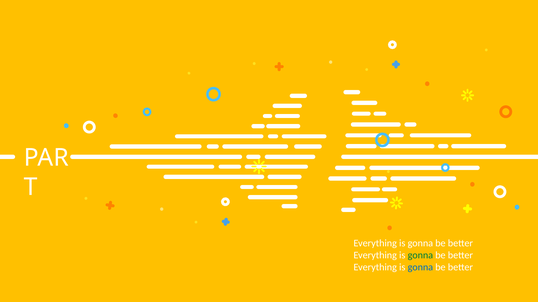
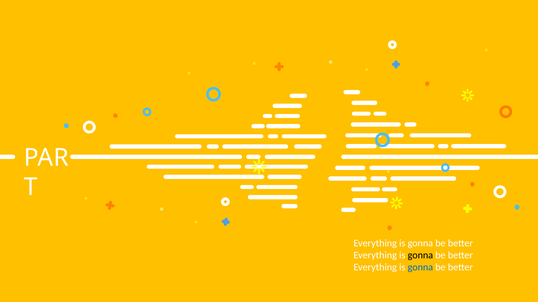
gonna at (420, 256) colour: green -> black
